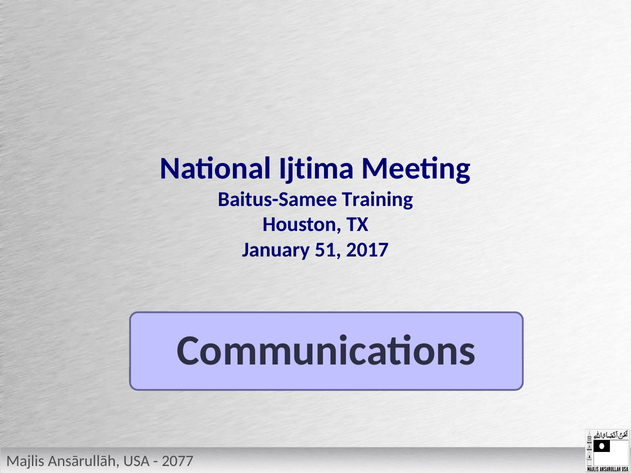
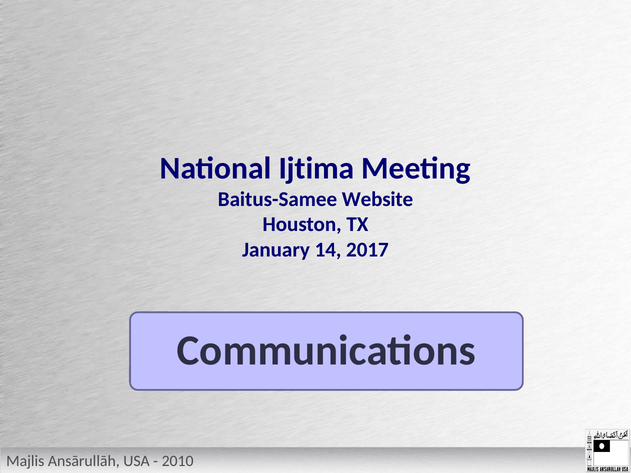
Training: Training -> Website
51: 51 -> 14
2077: 2077 -> 2010
